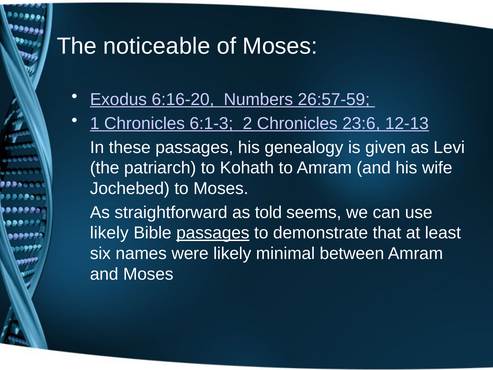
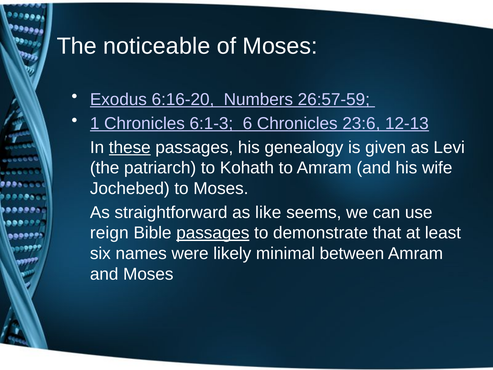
2: 2 -> 6
these underline: none -> present
told: told -> like
likely at (109, 233): likely -> reign
